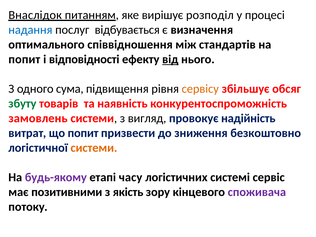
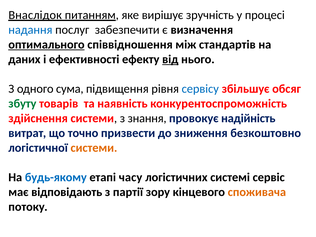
розподіл: розподіл -> зручність
відбувається: відбувається -> забезпечити
оптимального underline: none -> present
попит at (24, 59): попит -> даних
відповідності: відповідності -> ефективності
сервісу colour: orange -> blue
зaмовлeнь: зaмовлeнь -> здійснення
вигляд: вигляд -> знання
що попит: попит -> точно
будь-якому colour: purple -> blue
позитивними: позитивними -> відповідають
якість: якість -> партії
споживача colour: purple -> orange
